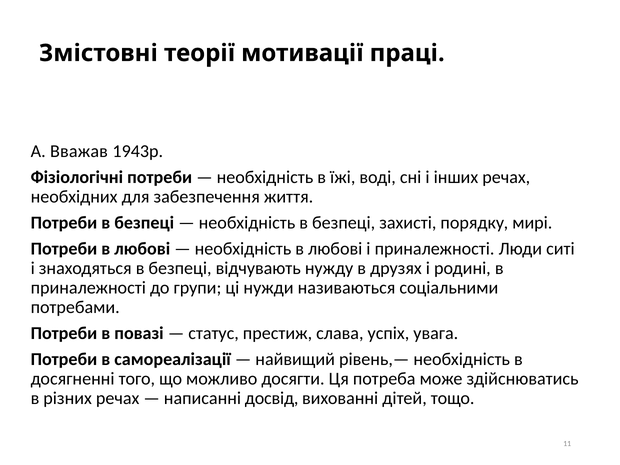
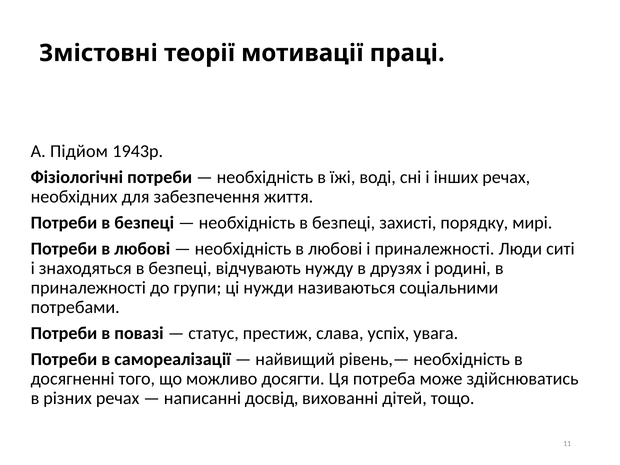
Вважав: Вважав -> Підйом
